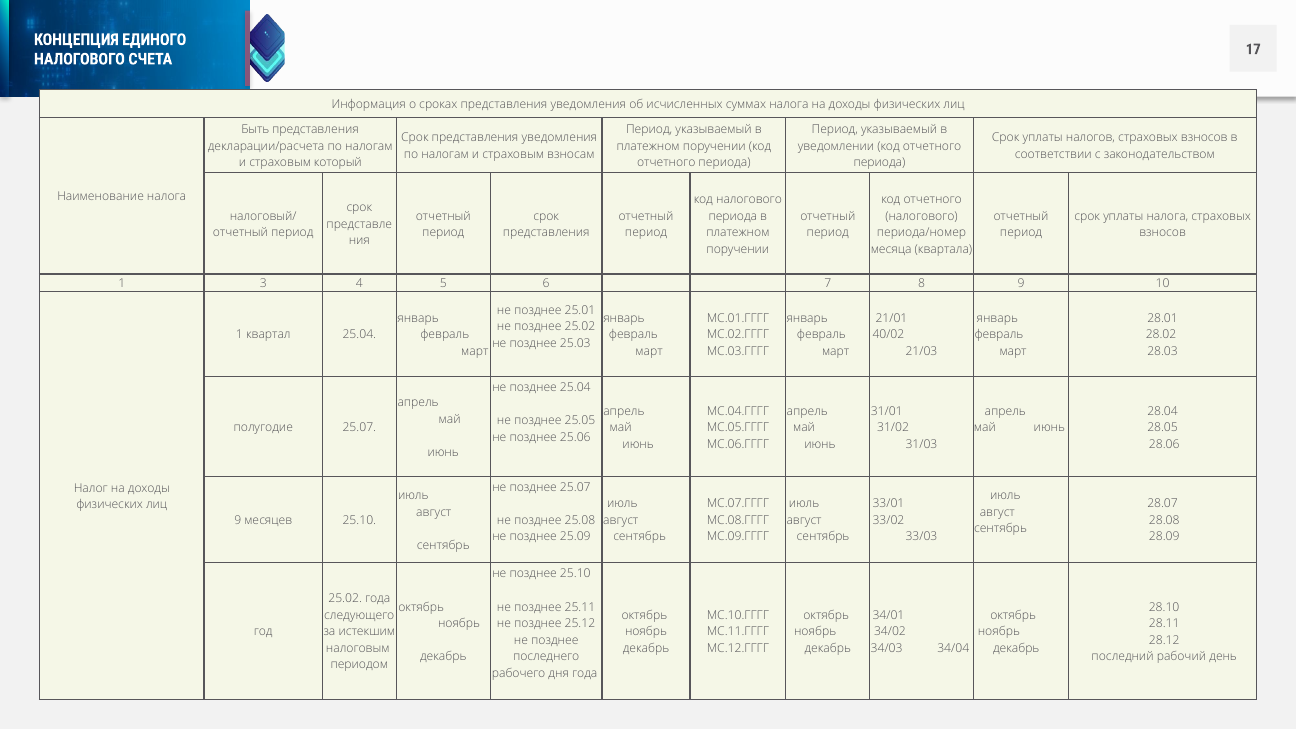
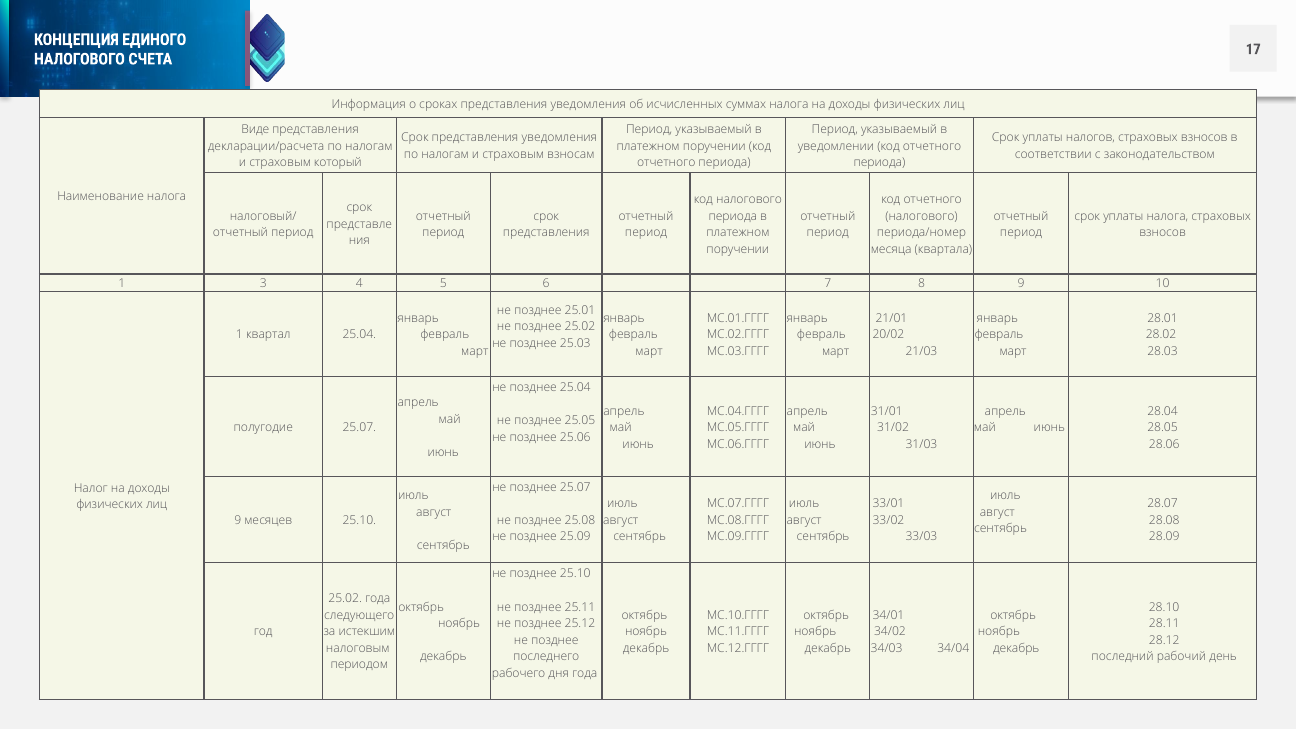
Быть: Быть -> Виде
40/02: 40/02 -> 20/02
